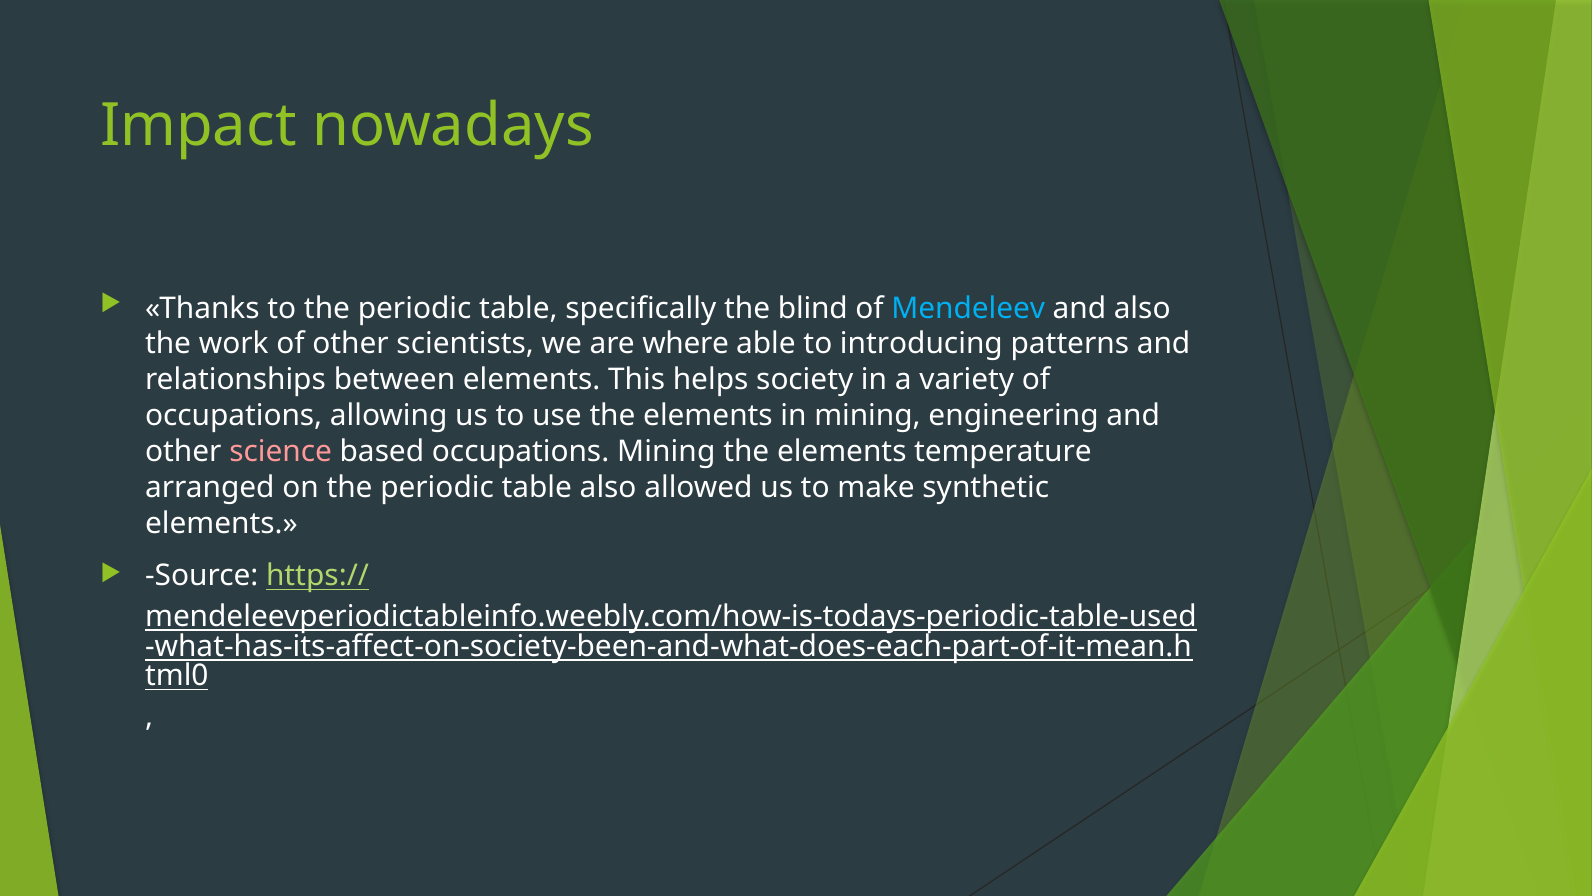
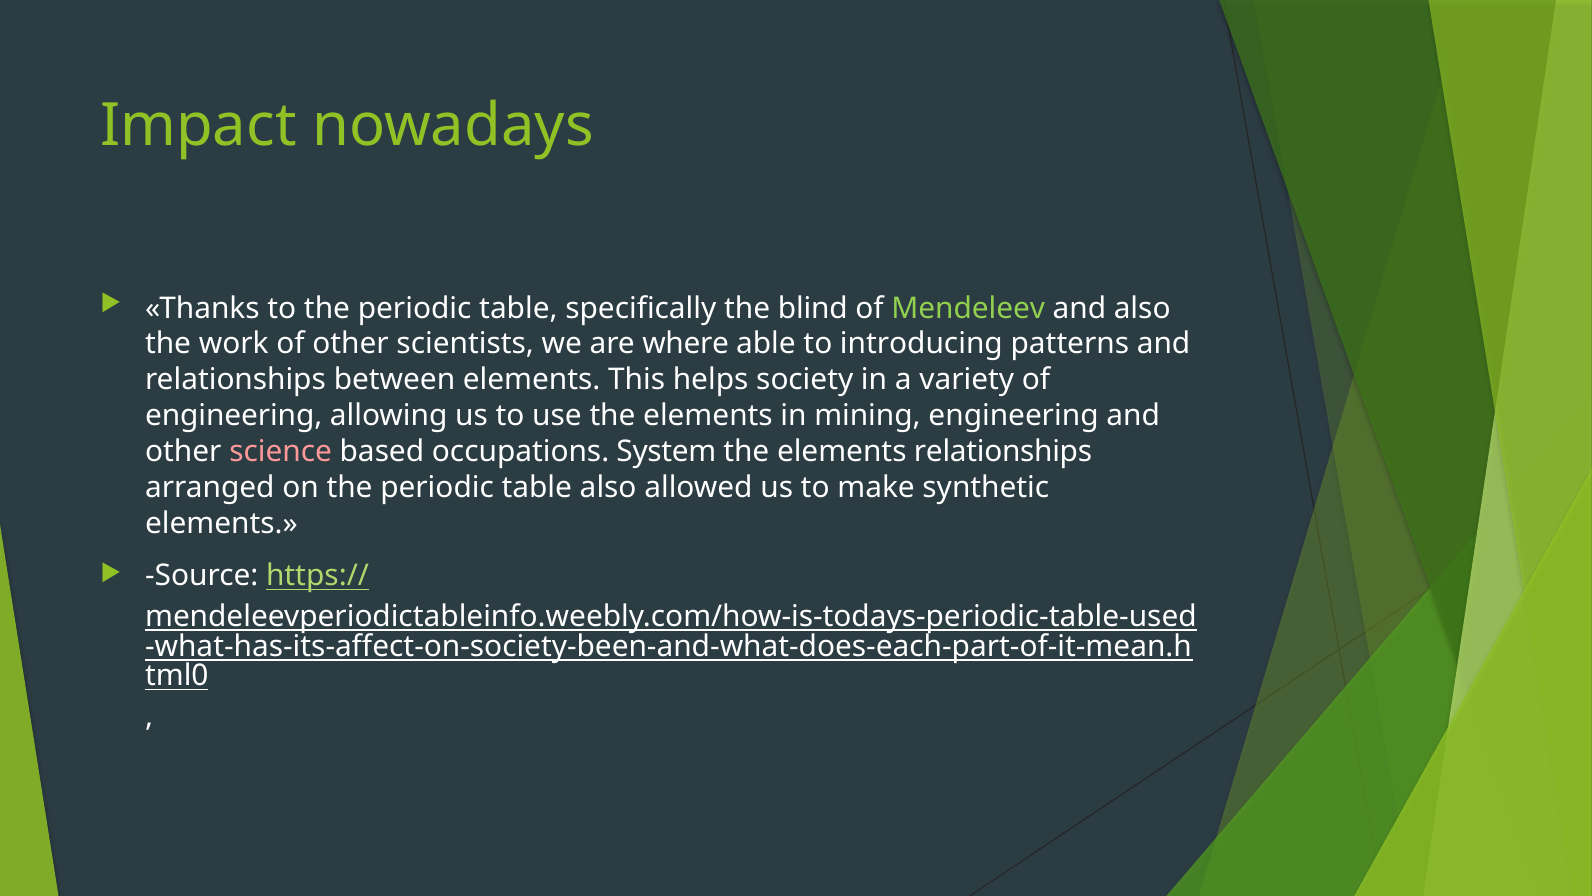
Mendeleev colour: light blue -> light green
occupations at (234, 416): occupations -> engineering
occupations Mining: Mining -> System
elements temperature: temperature -> relationships
